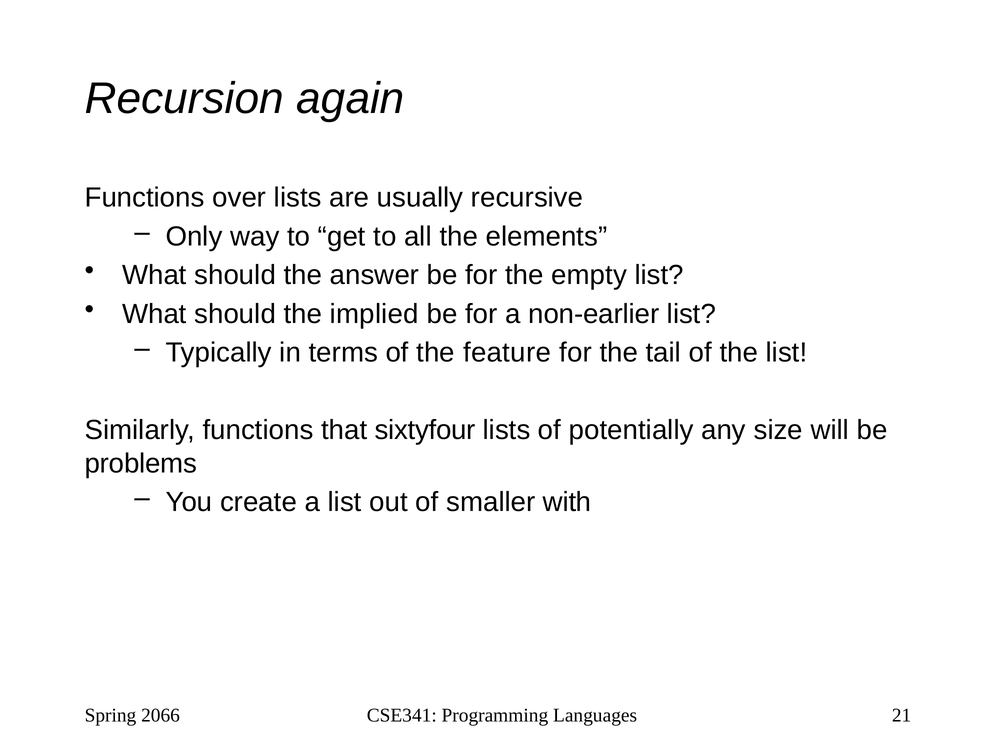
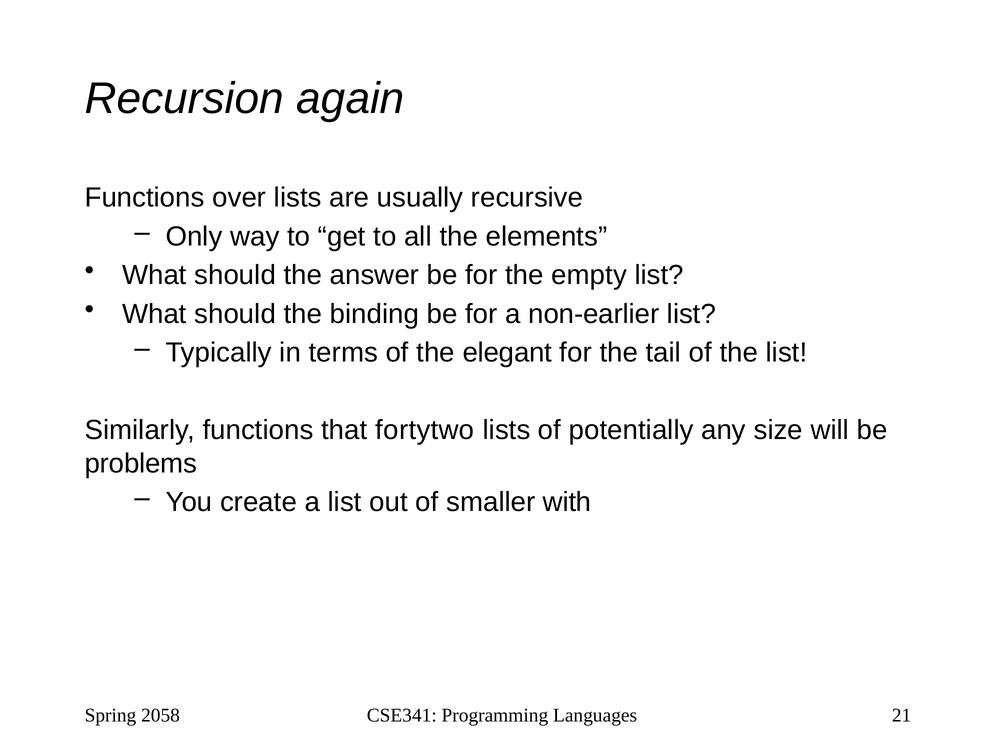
implied: implied -> binding
feature: feature -> elegant
sixtyfour: sixtyfour -> fortytwo
2066: 2066 -> 2058
